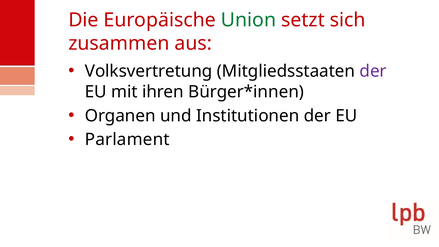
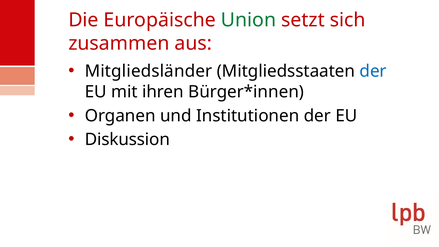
Volksvertretung: Volksvertretung -> Mitgliedsländer
der at (373, 71) colour: purple -> blue
Parlament: Parlament -> Diskussion
